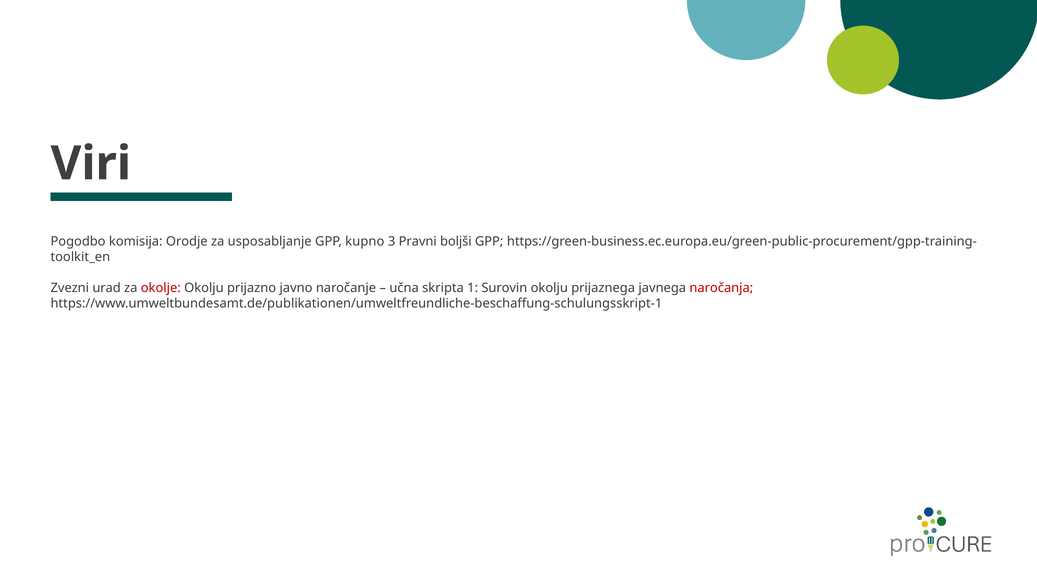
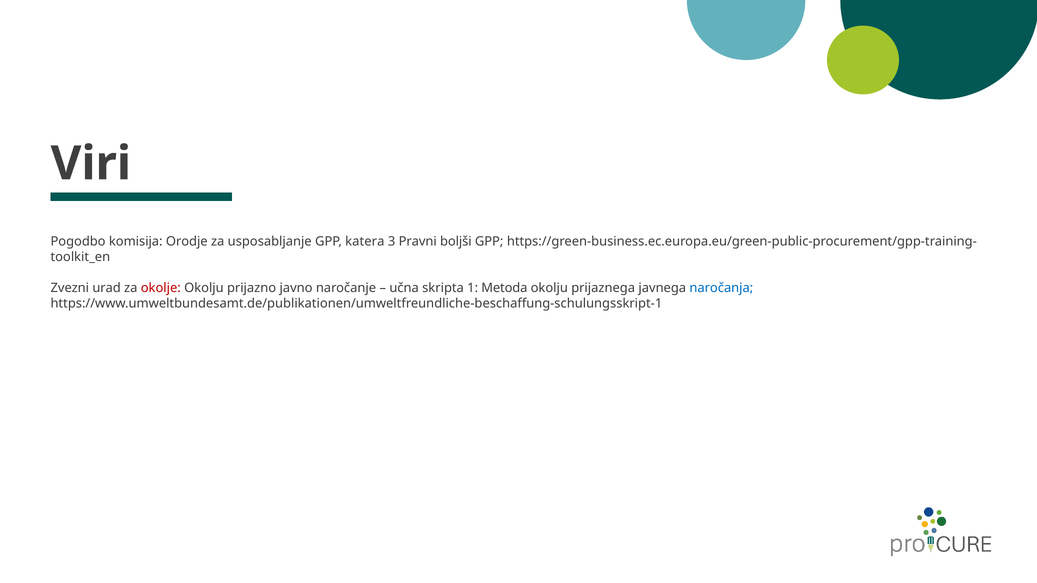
kupno: kupno -> katera
Surovin: Surovin -> Metoda
naročanja colour: red -> blue
